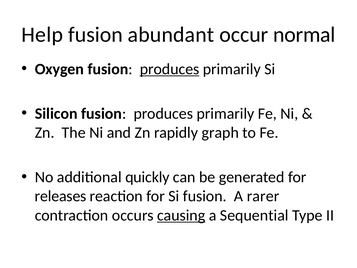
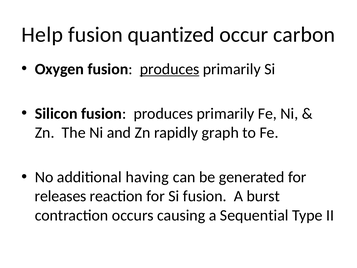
abundant: abundant -> quantized
normal: normal -> carbon
quickly: quickly -> having
rarer: rarer -> burst
causing underline: present -> none
